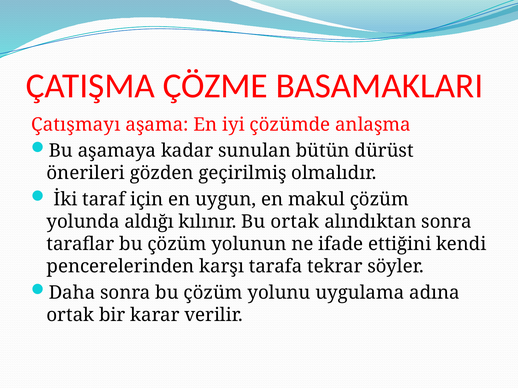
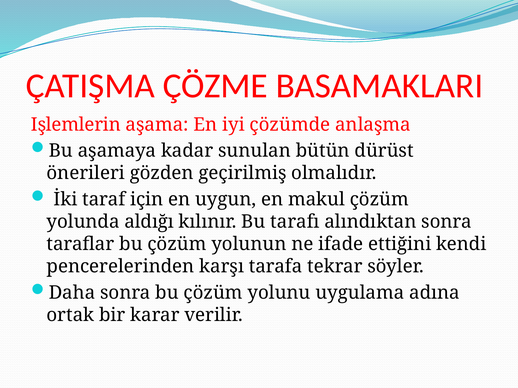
Çatışmayı: Çatışmayı -> Işlemlerin
Bu ortak: ortak -> tarafı
